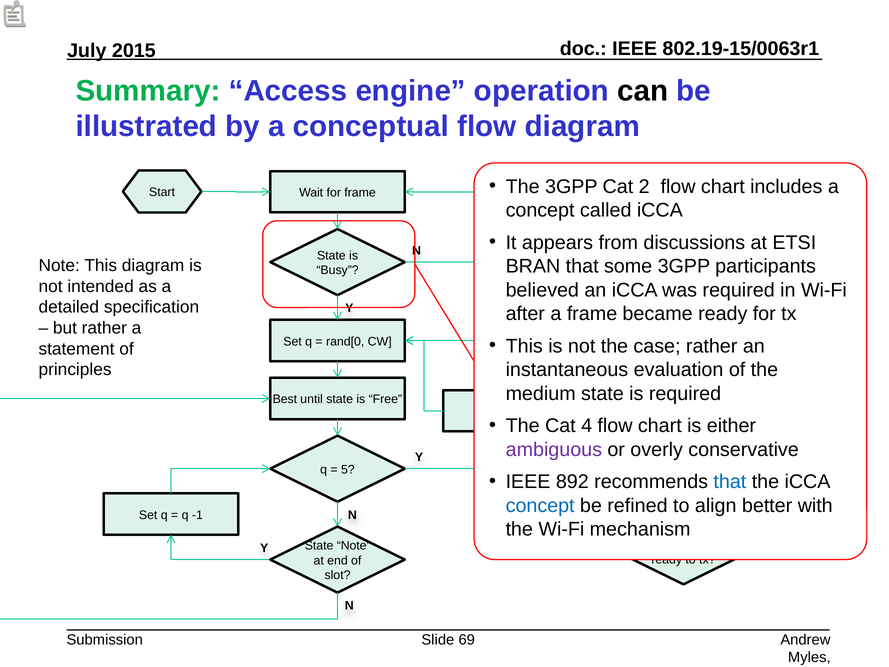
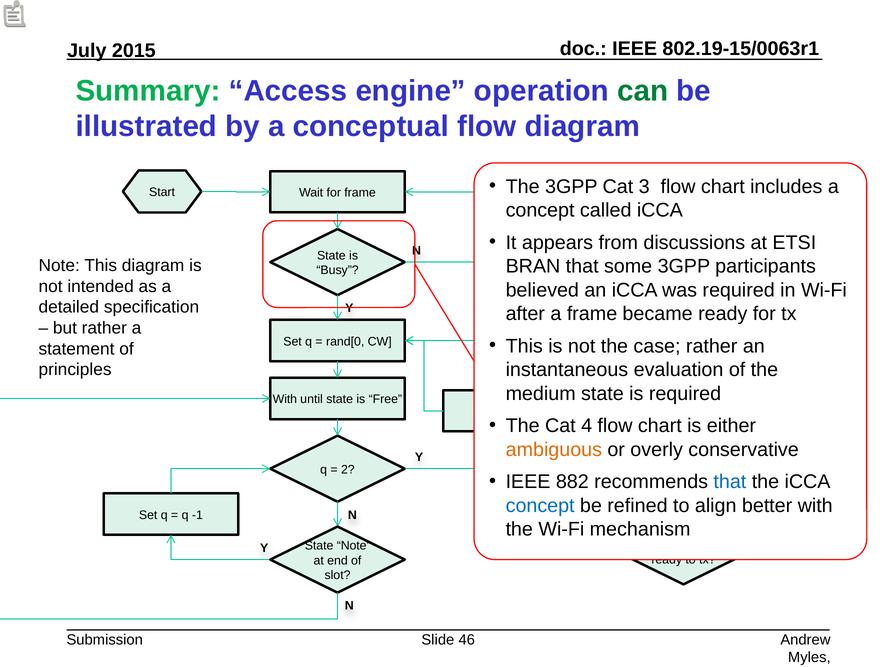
can colour: black -> green
2: 2 -> 3
Best at (285, 399): Best -> With
ambiguous colour: purple -> orange
5: 5 -> 2
892: 892 -> 882
69: 69 -> 46
